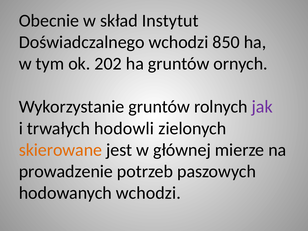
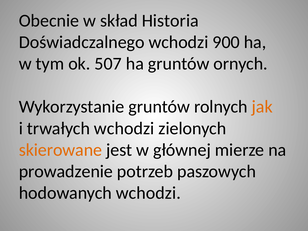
Instytut: Instytut -> Historia
850: 850 -> 900
202: 202 -> 507
jak colour: purple -> orange
trwałych hodowli: hodowli -> wchodzi
